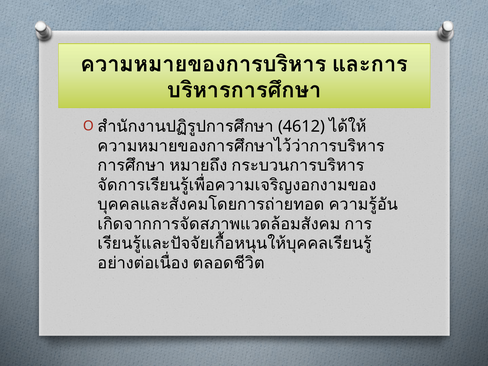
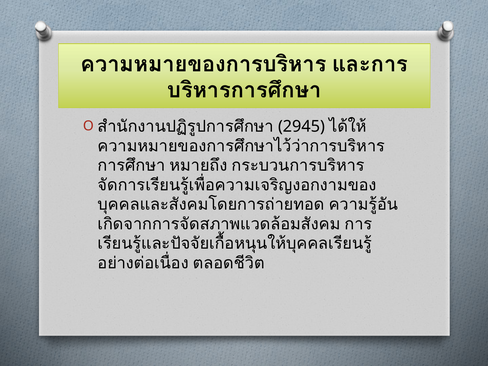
4612: 4612 -> 2945
